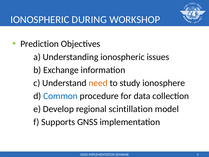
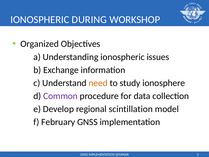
Prediction: Prediction -> Organized
Common colour: blue -> purple
Supports: Supports -> February
